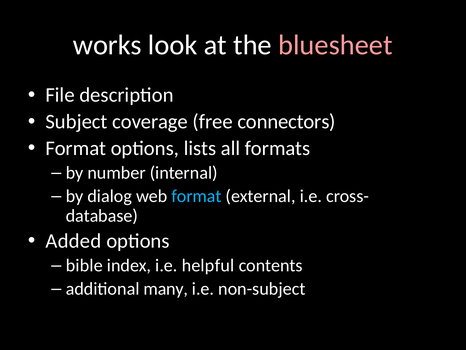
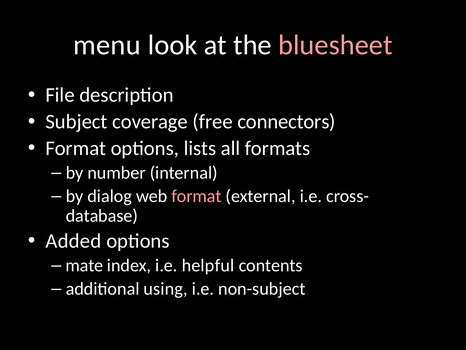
works: works -> menu
format at (197, 196) colour: light blue -> pink
bible: bible -> mate
many: many -> using
